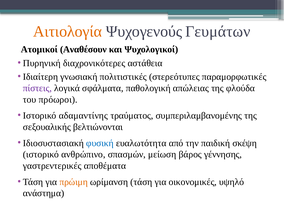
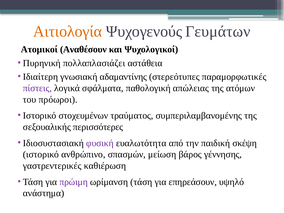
διαχρονικότερες: διαχρονικότερες -> πολλαπλασιάζει
πολιτιστικές: πολιτιστικές -> αδαμαντίνης
φλούδα: φλούδα -> ατόμων
αδαμαντίνης: αδαμαντίνης -> στοχευμένων
βελτιώνονται: βελτιώνονται -> περισσότερες
φυσική colour: blue -> purple
αποθέματα: αποθέματα -> καθιέρωση
πρώιμη colour: orange -> purple
οικονομικές: οικονομικές -> επηρεάσουν
